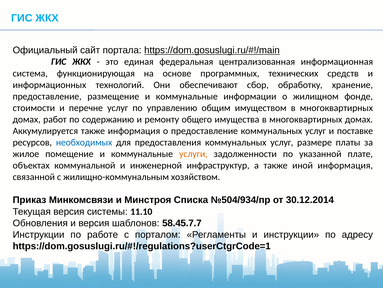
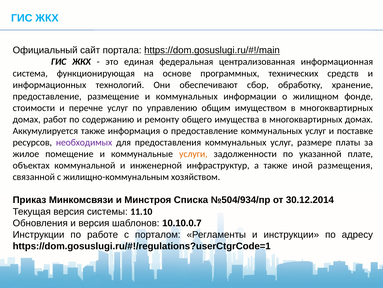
размещение и коммунальные: коммунальные -> коммунальных
необходимых colour: blue -> purple
иной информация: информация -> размещения
58.45.7.7: 58.45.7.7 -> 10.10.0.7
